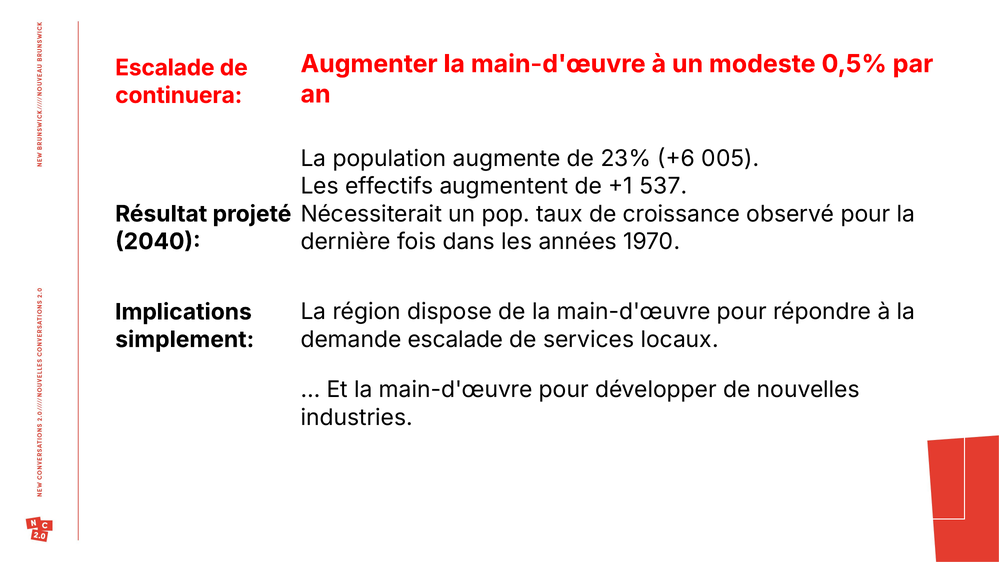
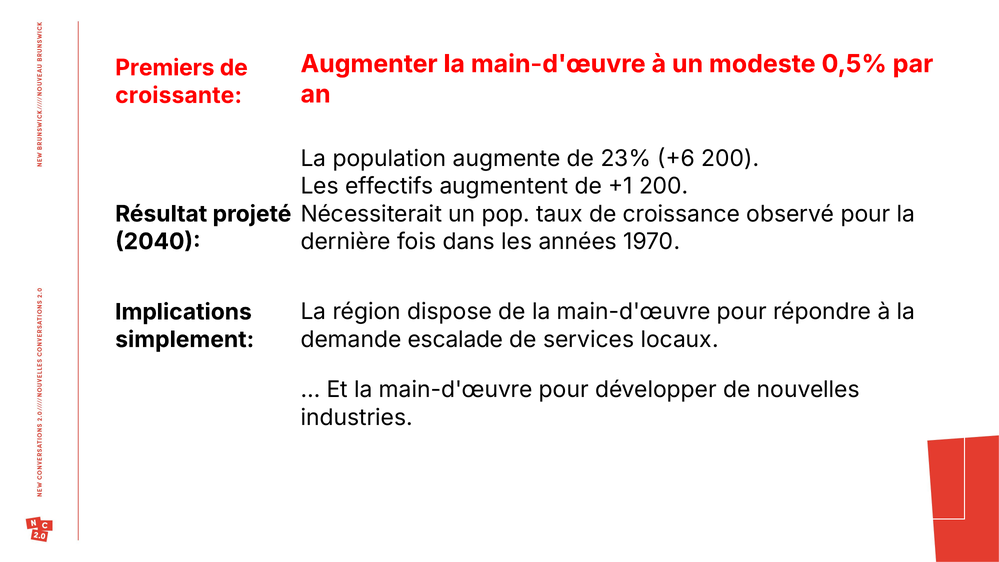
Escalade at (165, 68): Escalade -> Premiers
continuera: continuera -> croissante
+6 005: 005 -> 200
+1 537: 537 -> 200
